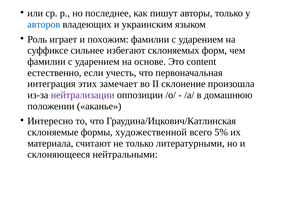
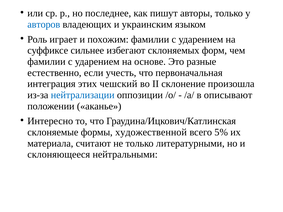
content: content -> разные
замечает: замечает -> чешский
нейтрализации colour: purple -> blue
домашнюю: домашнюю -> описывают
